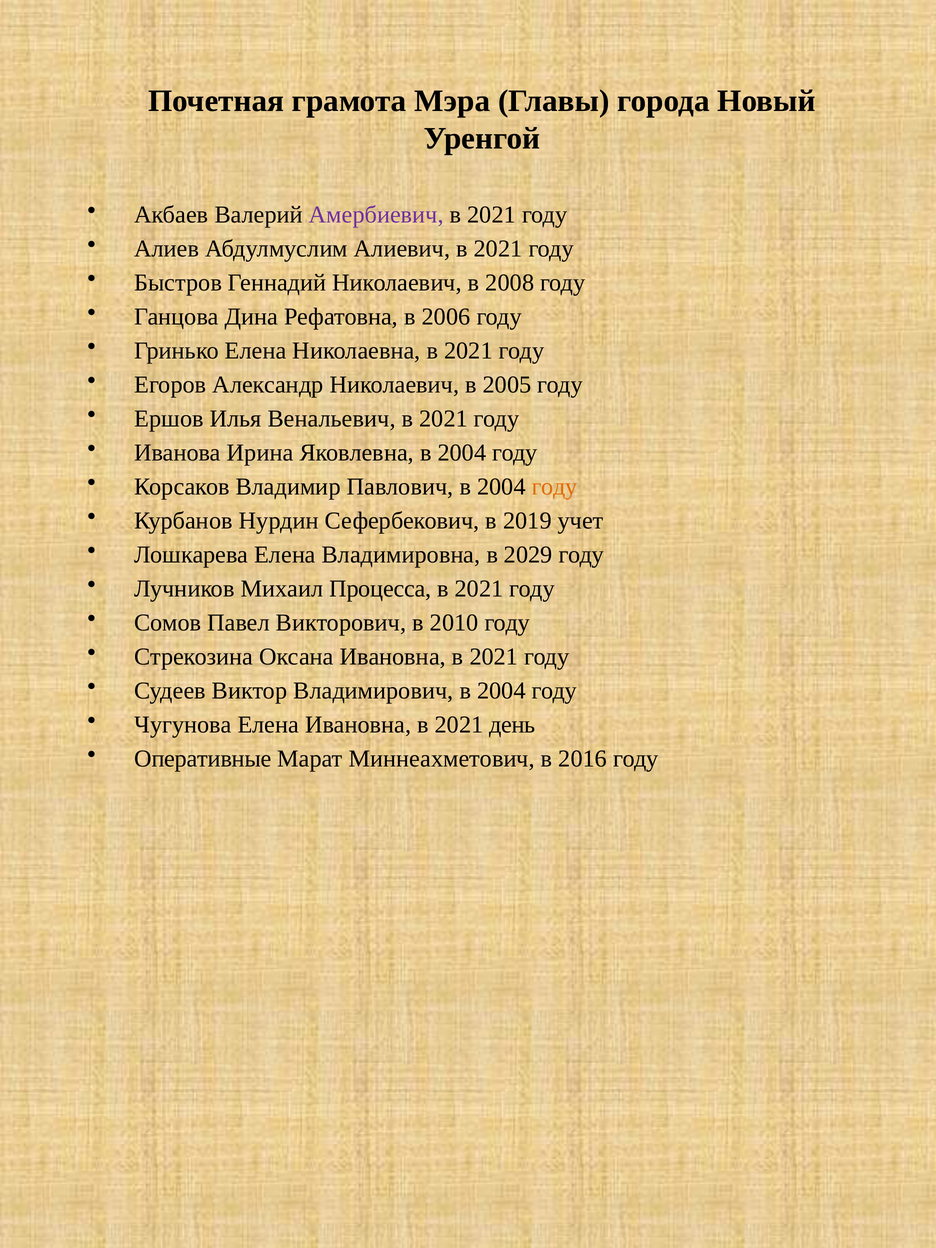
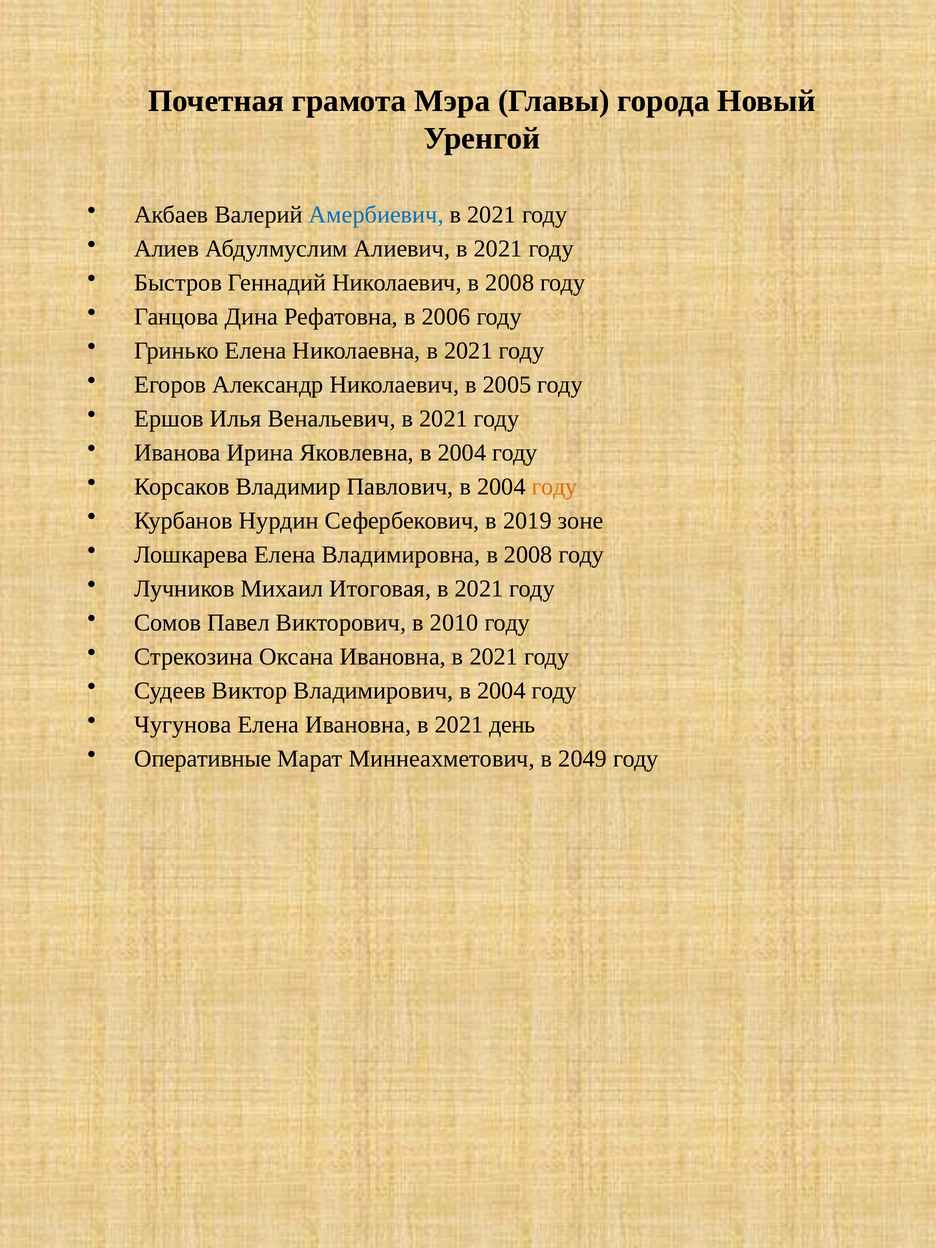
Амербиевич colour: purple -> blue
учет: учет -> зоне
Владимировна в 2029: 2029 -> 2008
Процесса: Процесса -> Итоговая
2016: 2016 -> 2049
